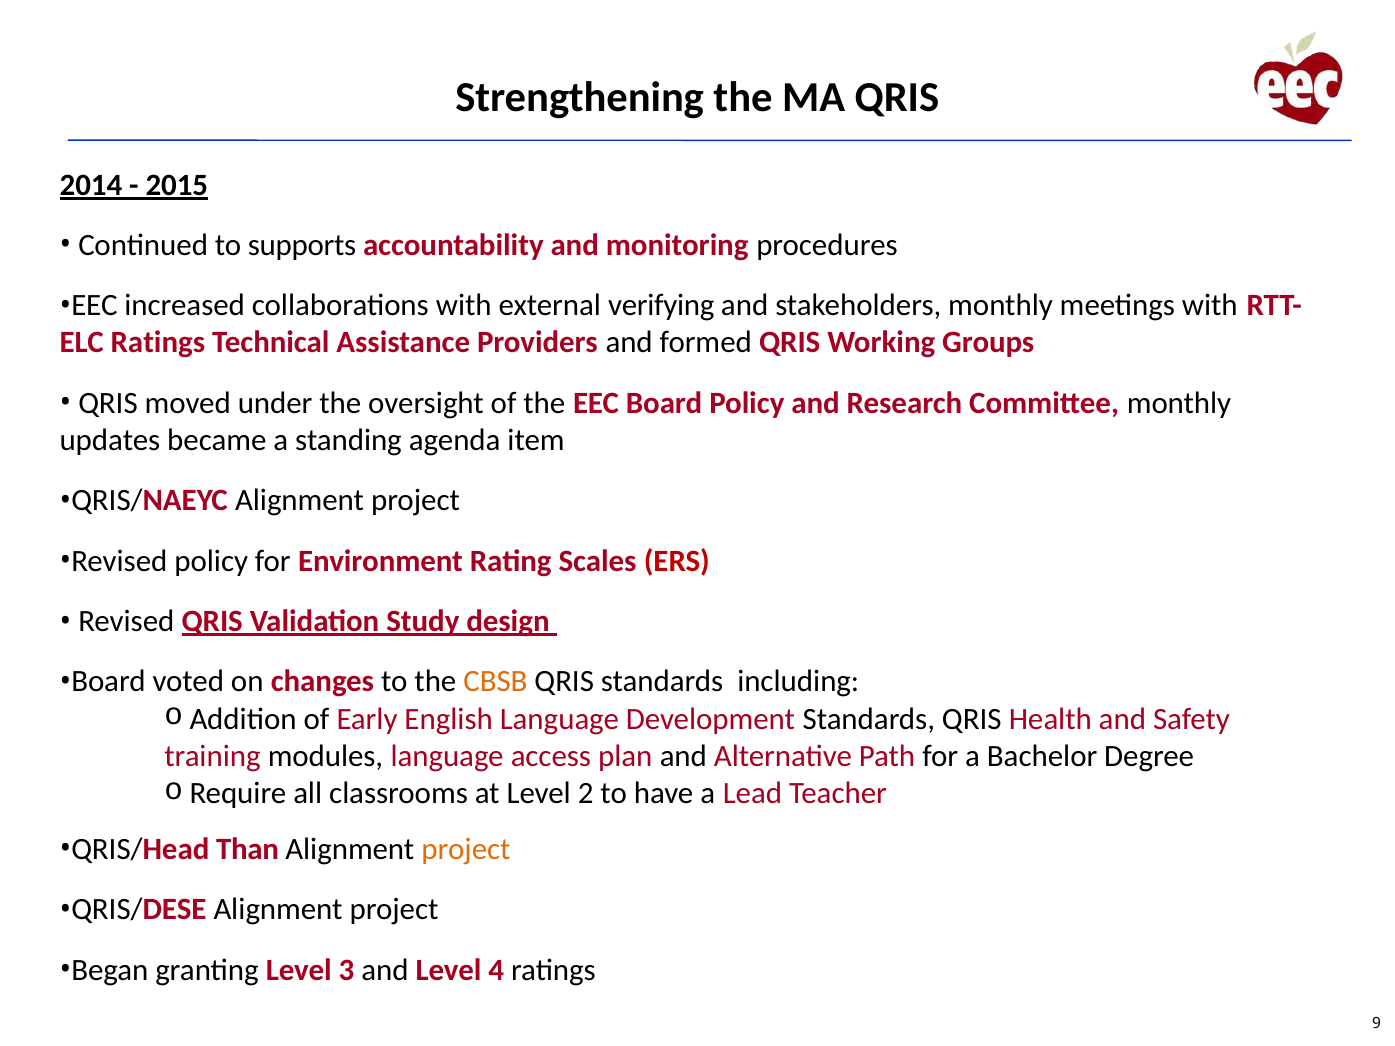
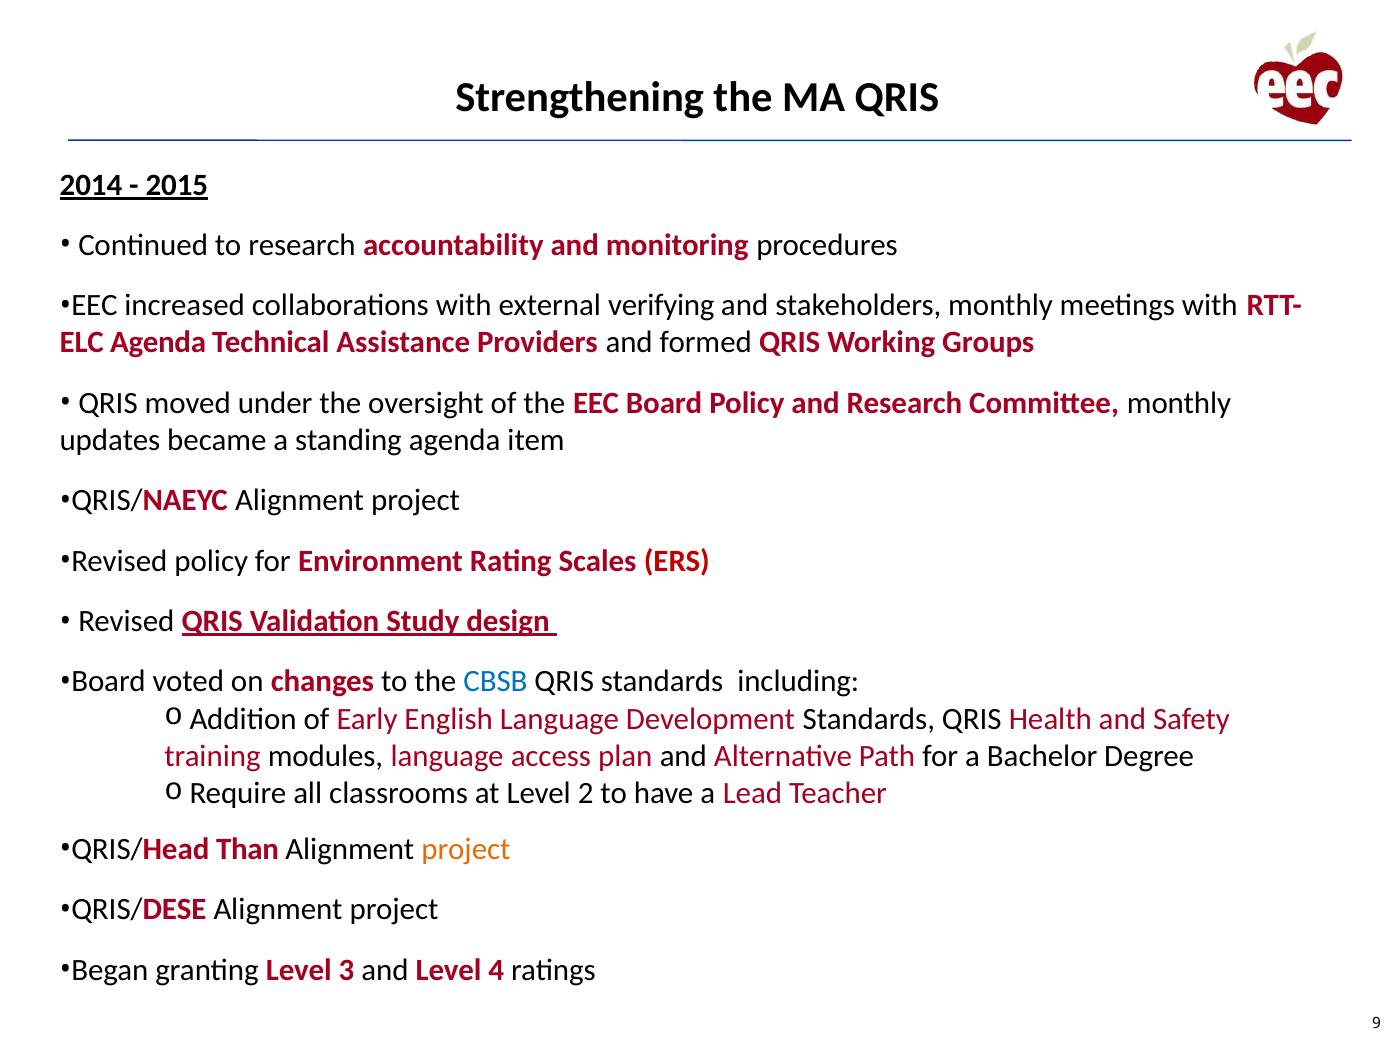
to supports: supports -> research
Ratings at (158, 343): Ratings -> Agenda
CBSB colour: orange -> blue
